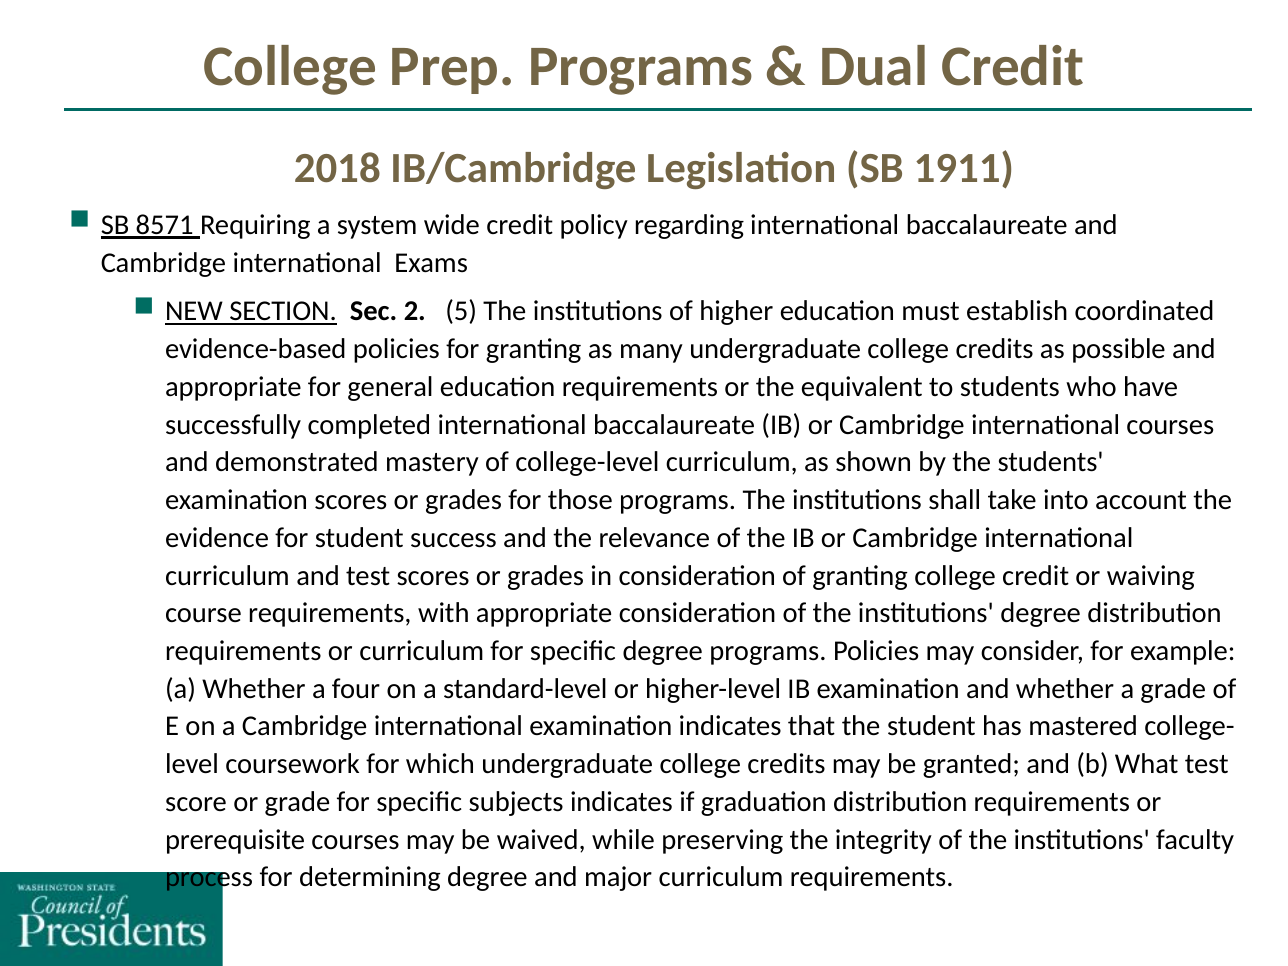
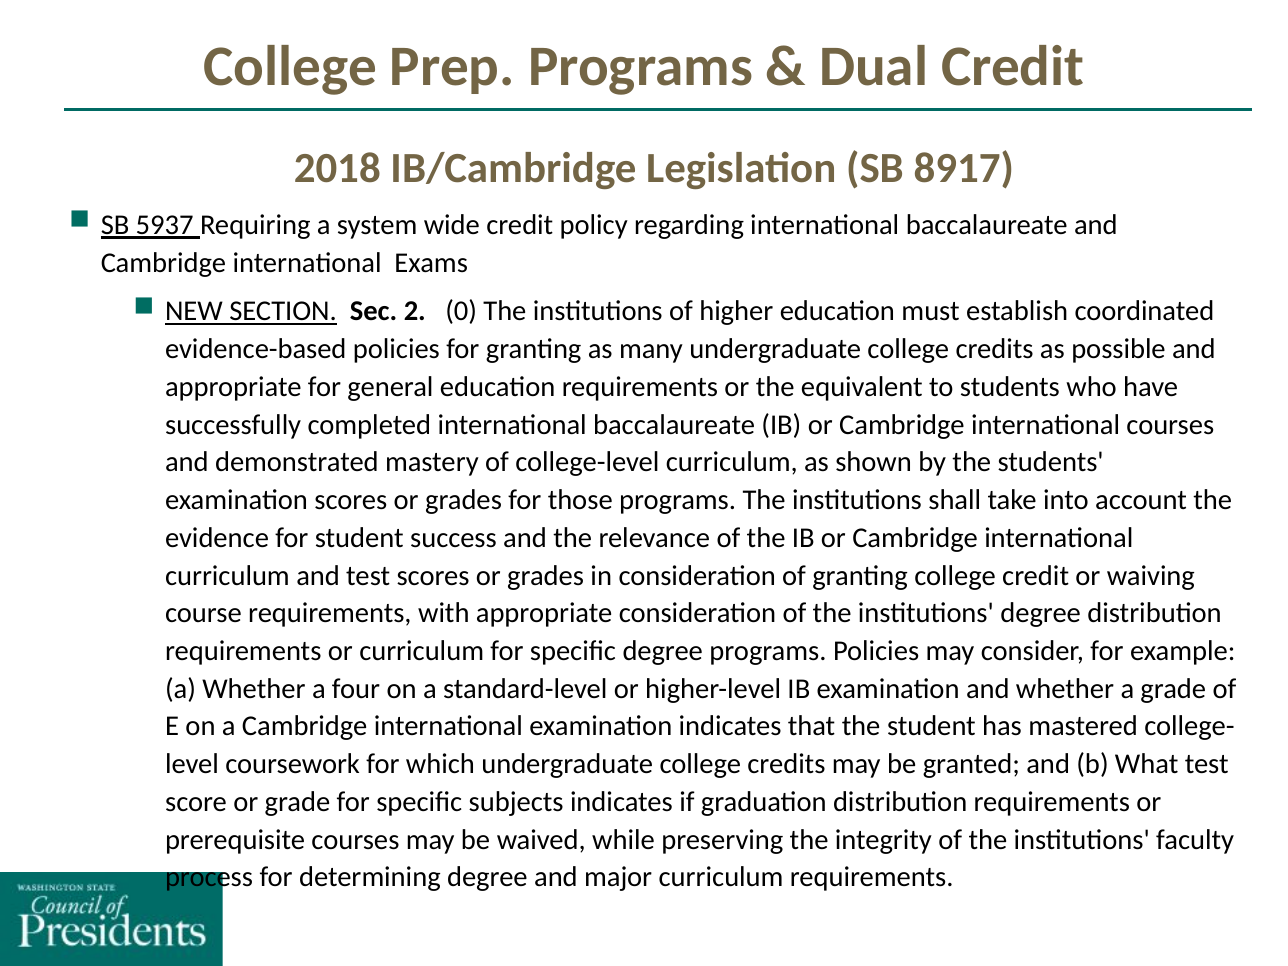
1911: 1911 -> 8917
8571: 8571 -> 5937
5: 5 -> 0
